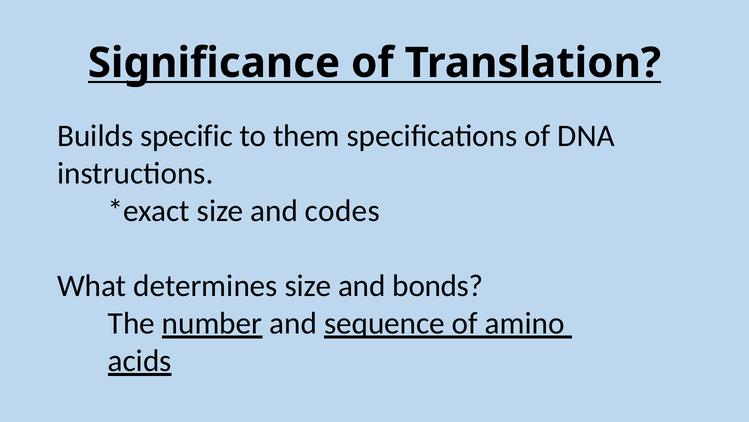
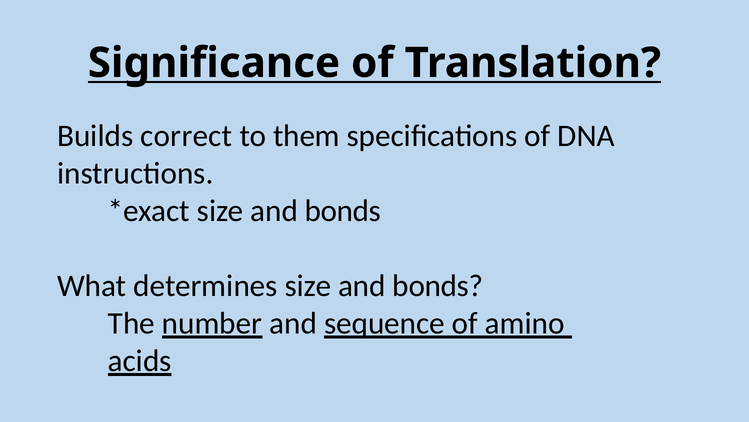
specific: specific -> correct
codes at (342, 211): codes -> bonds
